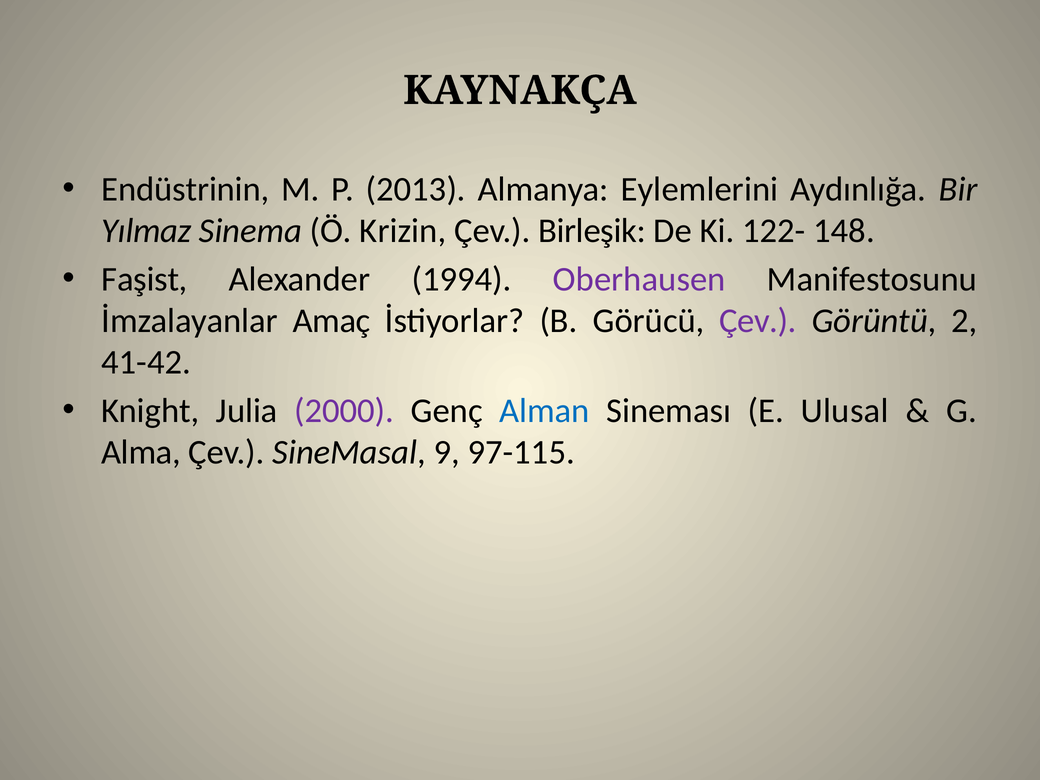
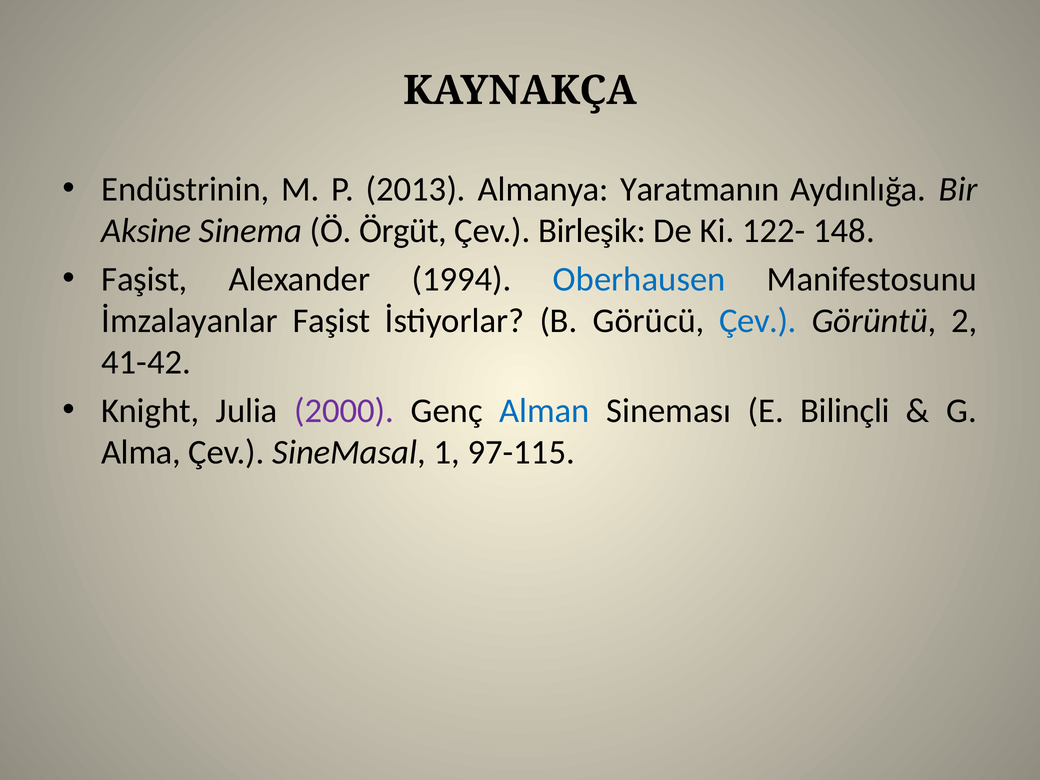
Eylemlerini: Eylemlerini -> Yaratmanın
Yılmaz: Yılmaz -> Aksine
Krizin: Krizin -> Örgüt
Oberhausen colour: purple -> blue
İmzalayanlar Amaç: Amaç -> Faşist
Çev at (758, 321) colour: purple -> blue
Ulusal: Ulusal -> Bilinçli
9: 9 -> 1
